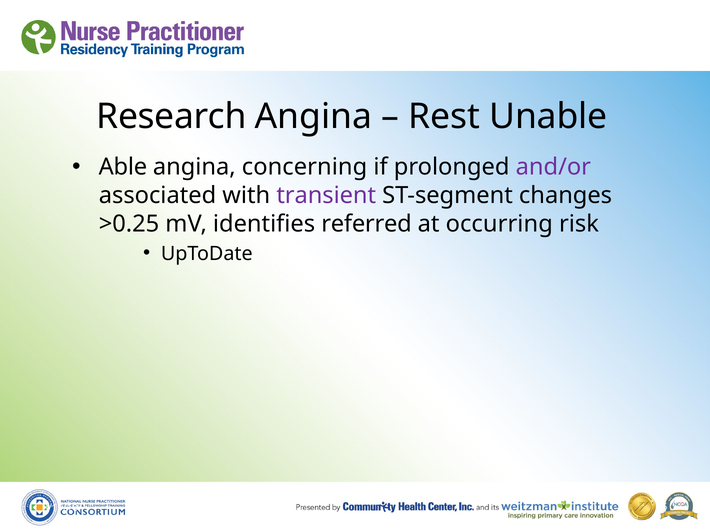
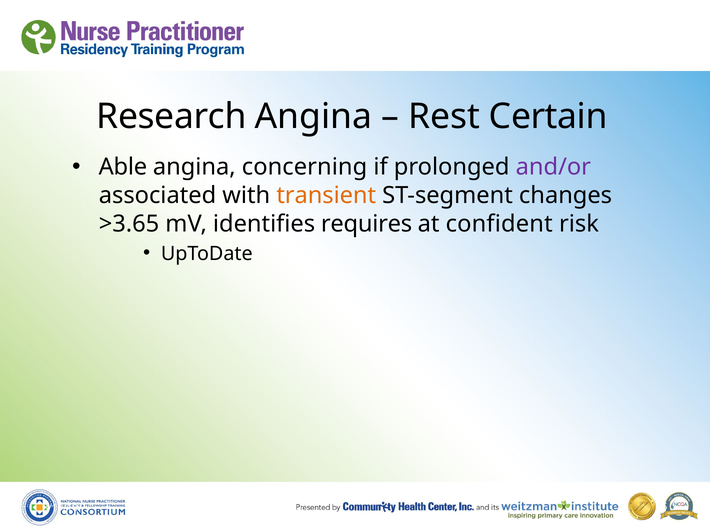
Unable: Unable -> Certain
transient colour: purple -> orange
>0.25: >0.25 -> >3.65
referred: referred -> requires
occurring: occurring -> confident
